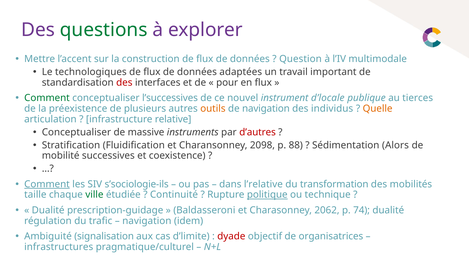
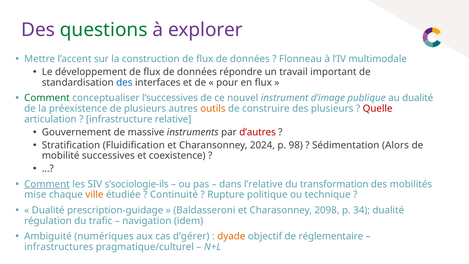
Question: Question -> Flonneau
technologiques: technologiques -> développement
adaptées: adaptées -> répondre
des at (124, 83) colour: red -> blue
d’locale: d’locale -> d’image
au tierces: tierces -> dualité
de navigation: navigation -> construire
des individus: individus -> plusieurs
Quelle colour: orange -> red
Conceptualiser at (76, 132): Conceptualiser -> Gouvernement
2098: 2098 -> 2024
88: 88 -> 98
taille: taille -> mise
ville colour: green -> orange
politique underline: present -> none
2062: 2062 -> 2098
74: 74 -> 34
signalisation: signalisation -> numériques
d’limite: d’limite -> d’gérer
dyade colour: red -> orange
organisatrices: organisatrices -> réglementaire
